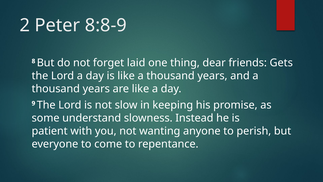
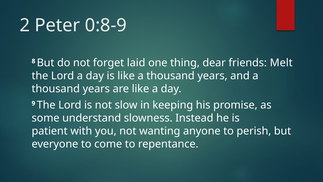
8:8-9: 8:8-9 -> 0:8-9
Gets: Gets -> Melt
